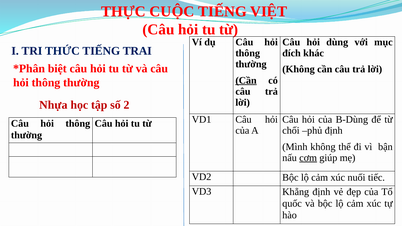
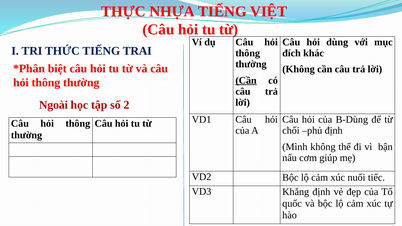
CUỘC: CUỘC -> NHỰA
Nhựa: Nhựa -> Ngoài
cơm underline: present -> none
